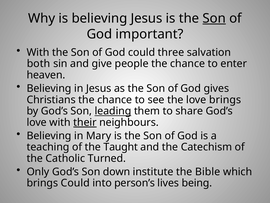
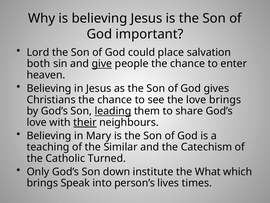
Son at (214, 18) underline: present -> none
With at (38, 52): With -> Lord
three: three -> place
give underline: none -> present
Taught: Taught -> Similar
Bible: Bible -> What
brings Could: Could -> Speak
being: being -> times
